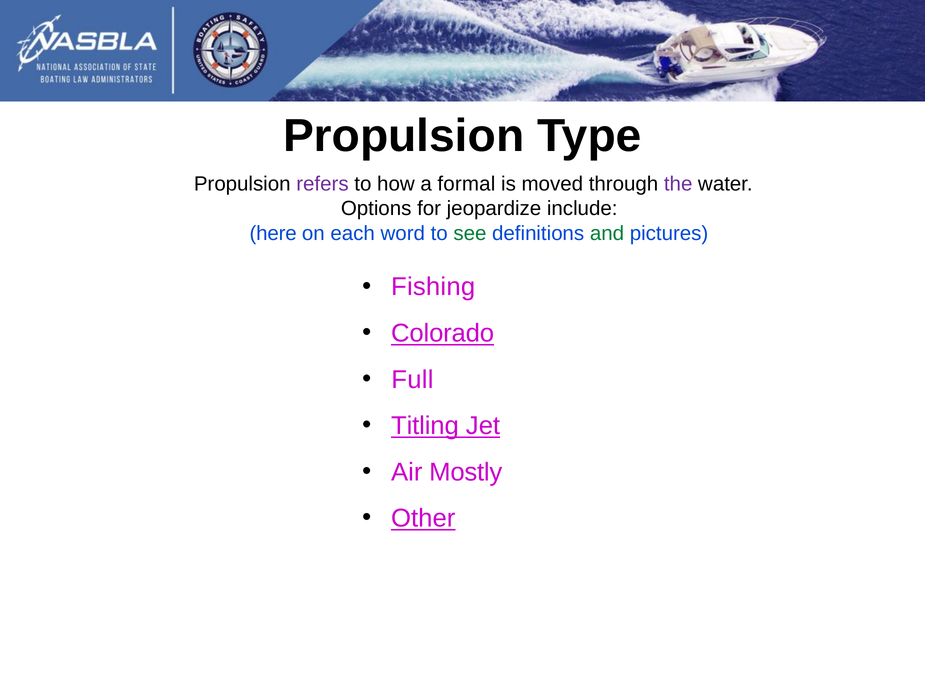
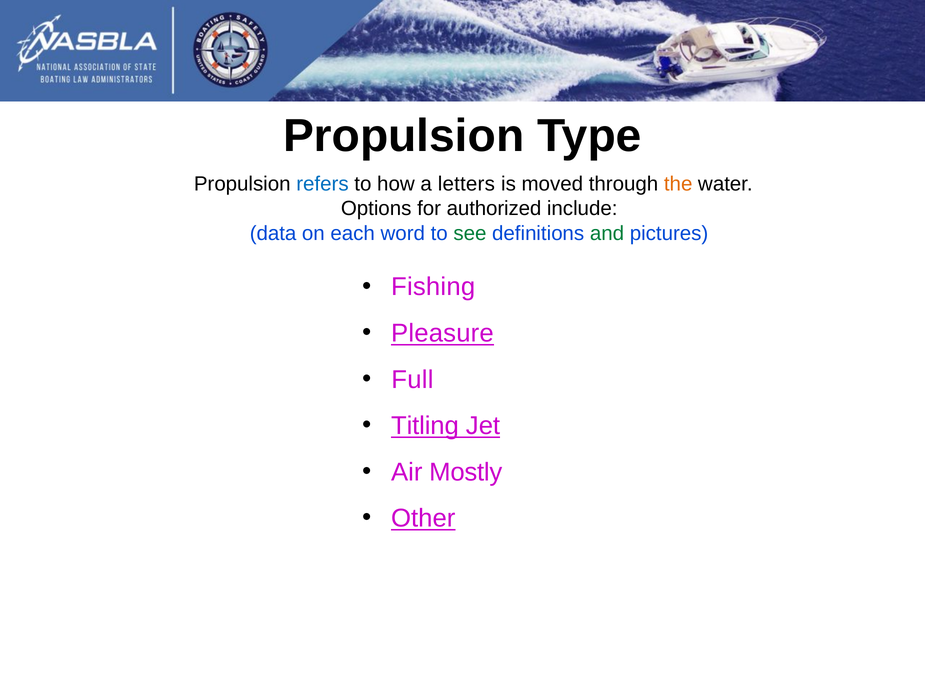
refers colour: purple -> blue
formal: formal -> letters
the colour: purple -> orange
jeopardize: jeopardize -> authorized
here: here -> data
Colorado: Colorado -> Pleasure
